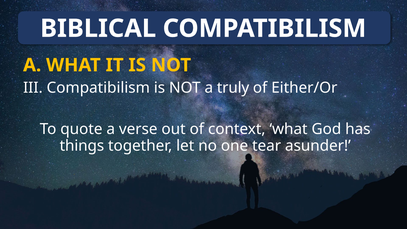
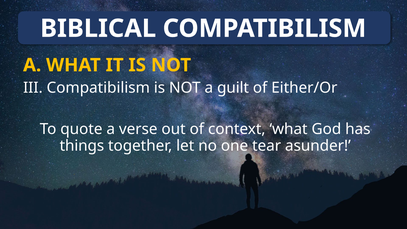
truly: truly -> guilt
